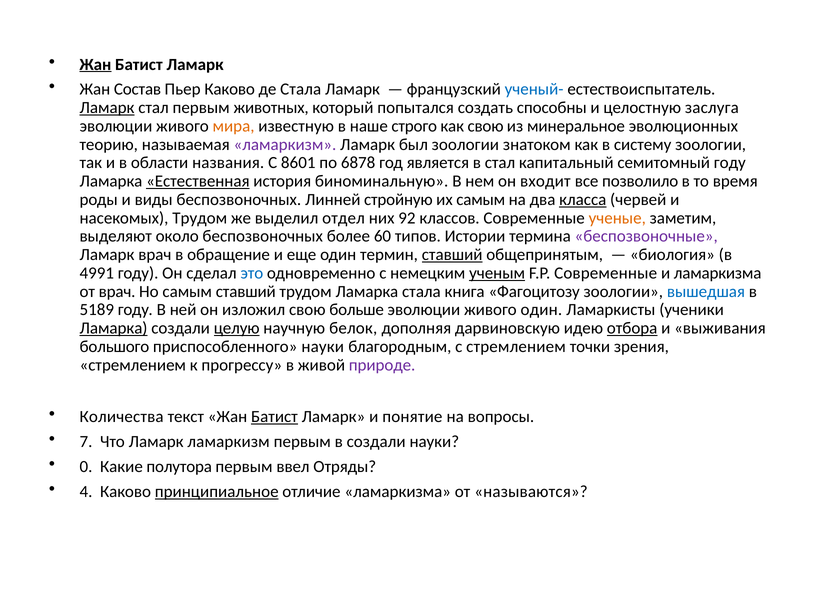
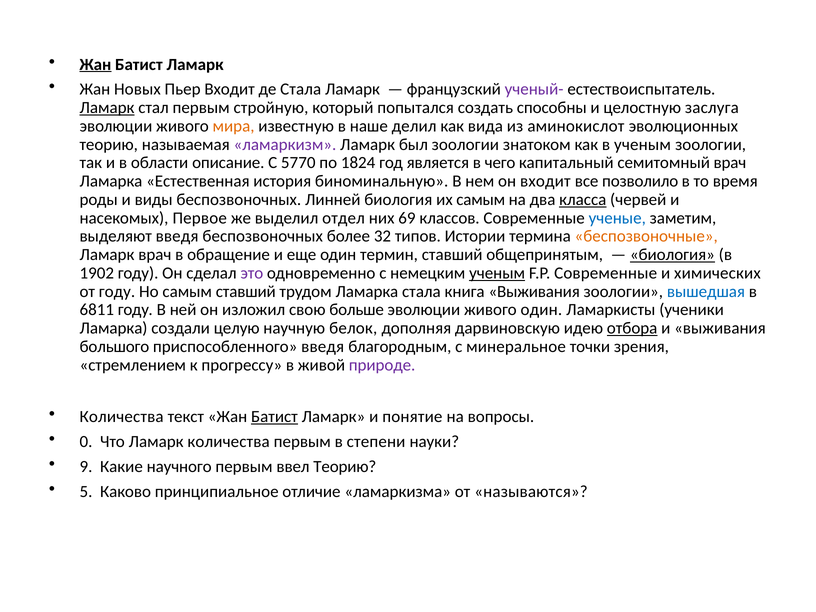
Состав: Состав -> Новых
Пьер Каково: Каково -> Входит
ученый- colour: blue -> purple
животных: животных -> стройную
строго: строго -> делил
как свою: свою -> вида
минеральное: минеральное -> аминокислот
в систему: систему -> ученым
названия: названия -> описание
8601: 8601 -> 5770
6878: 6878 -> 1824
в стал: стал -> чего
семитомный году: году -> врач
Естественная underline: present -> none
Линней стройную: стройную -> биология
насекомых Трудом: Трудом -> Первое
92: 92 -> 69
ученые colour: orange -> blue
выделяют около: около -> введя
60: 60 -> 32
беспозвоночные colour: purple -> orange
ставший at (452, 255) underline: present -> none
биология at (672, 255) underline: none -> present
4991: 4991 -> 1902
это colour: blue -> purple
и ламаркизма: ламаркизма -> химических
от врач: врач -> году
книга Фагоцитозу: Фагоцитозу -> Выживания
5189: 5189 -> 6811
Ламарка at (114, 328) underline: present -> none
целую underline: present -> none
приспособленного науки: науки -> введя
с стремлением: стремлением -> минеральное
7: 7 -> 0
Ламарк ламаркизм: ламаркизм -> количества
в создали: создали -> степени
0: 0 -> 9
полутора: полутора -> научного
ввел Отряды: Отряды -> Теорию
4: 4 -> 5
принципиальное underline: present -> none
